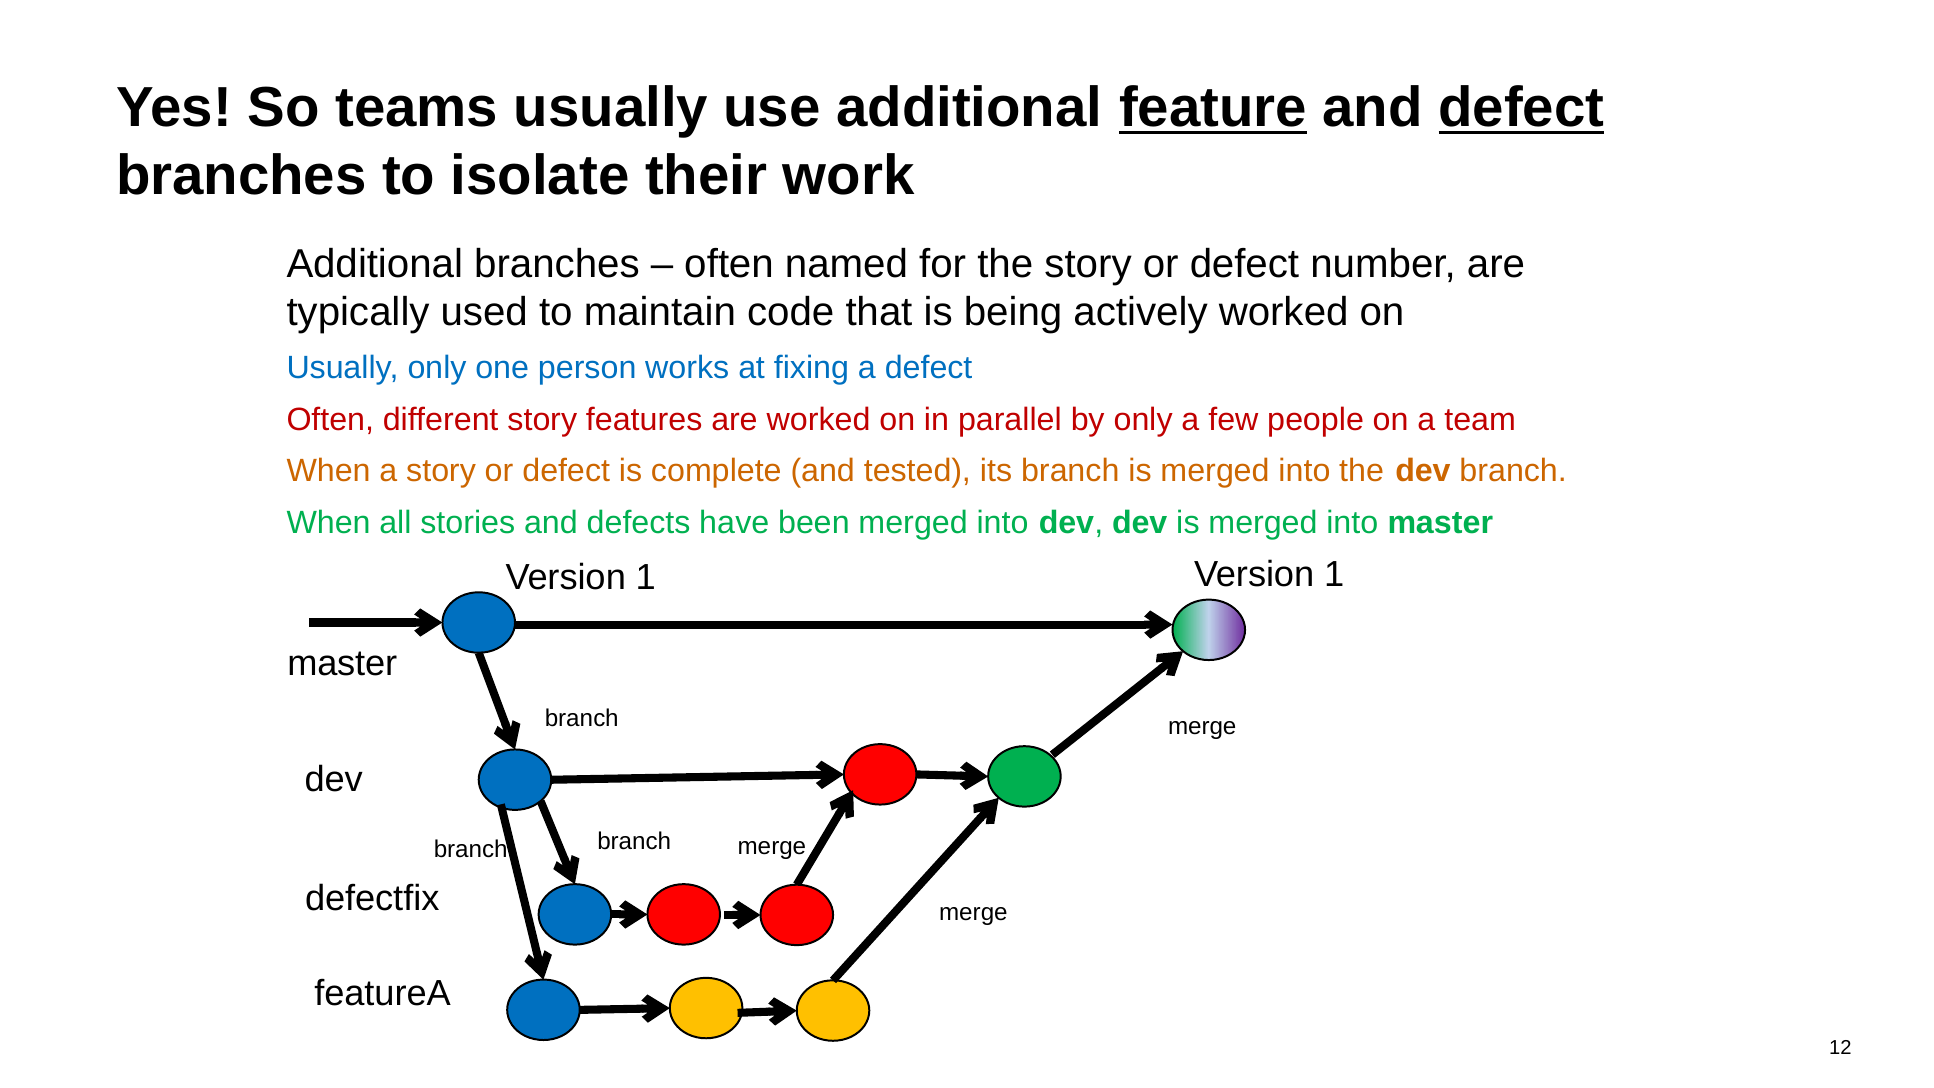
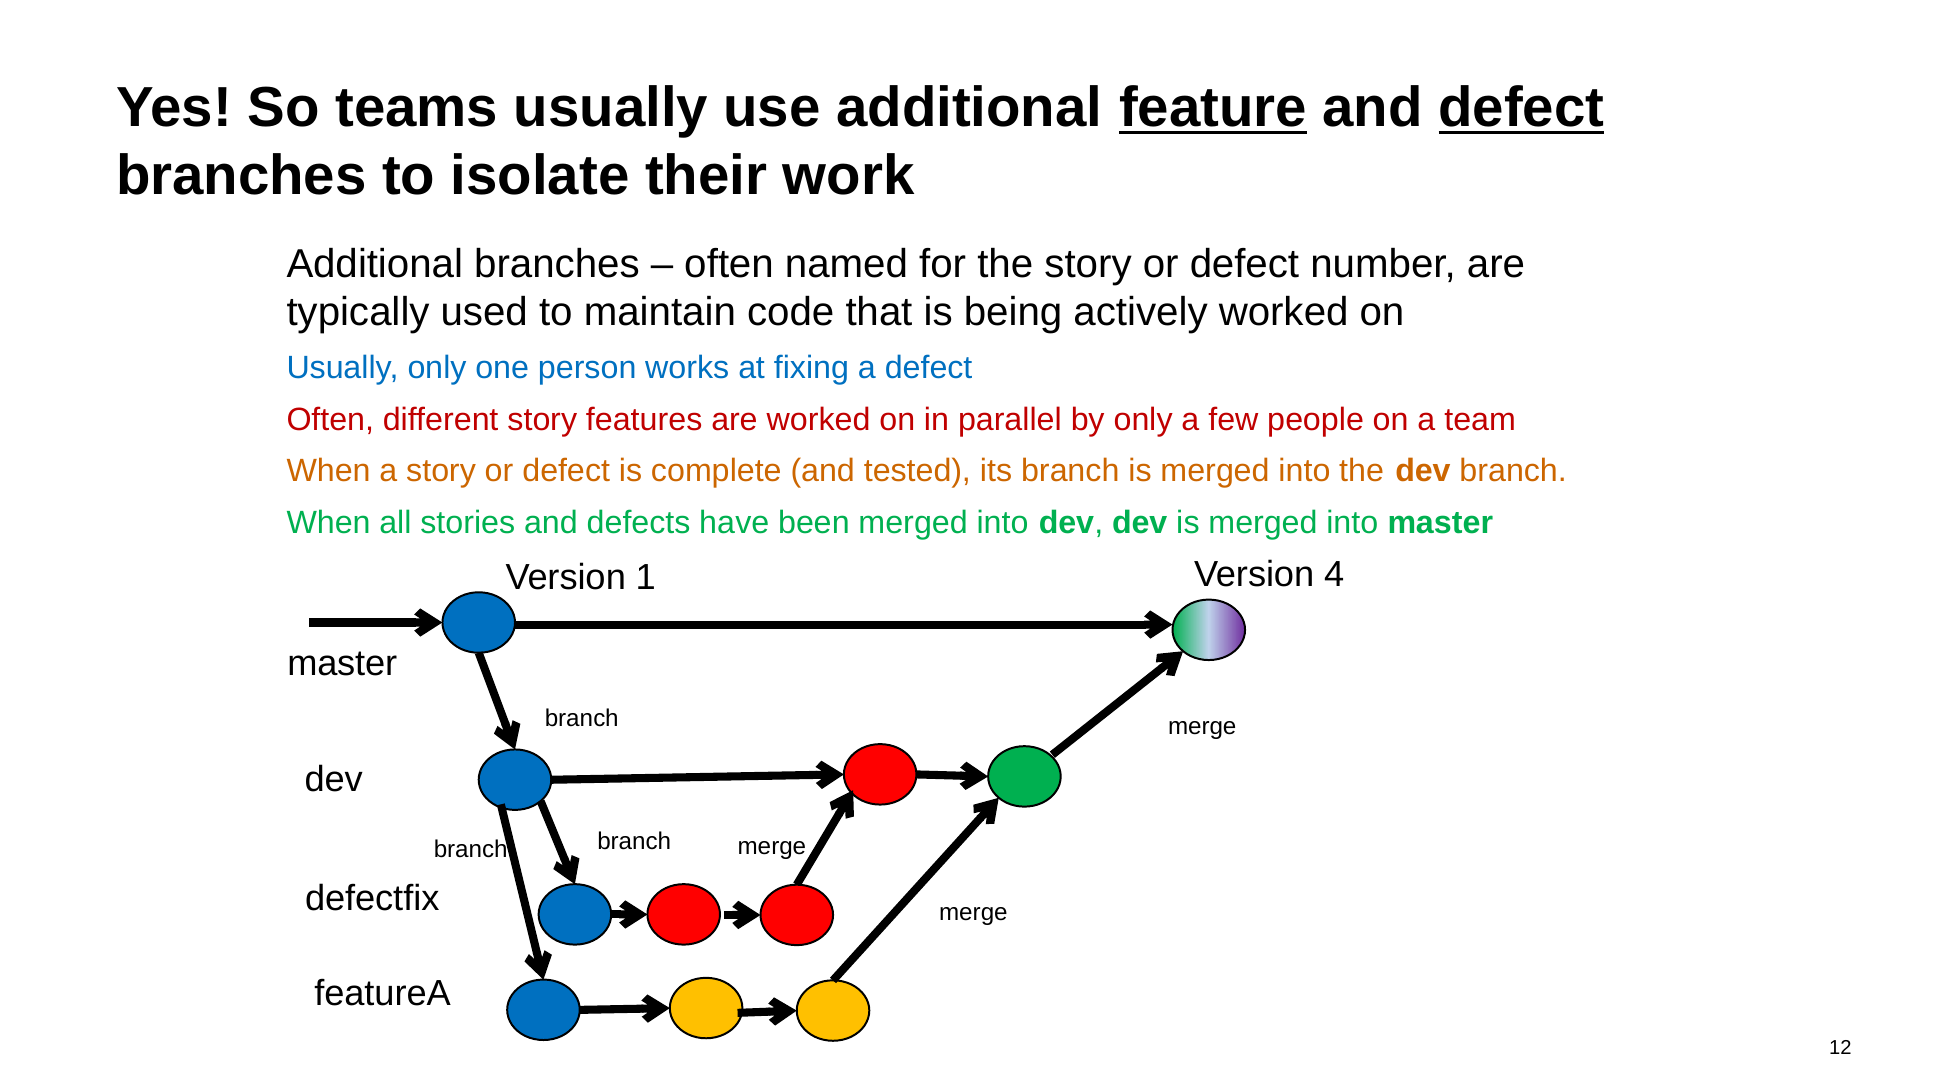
1 Version 1: 1 -> 4
